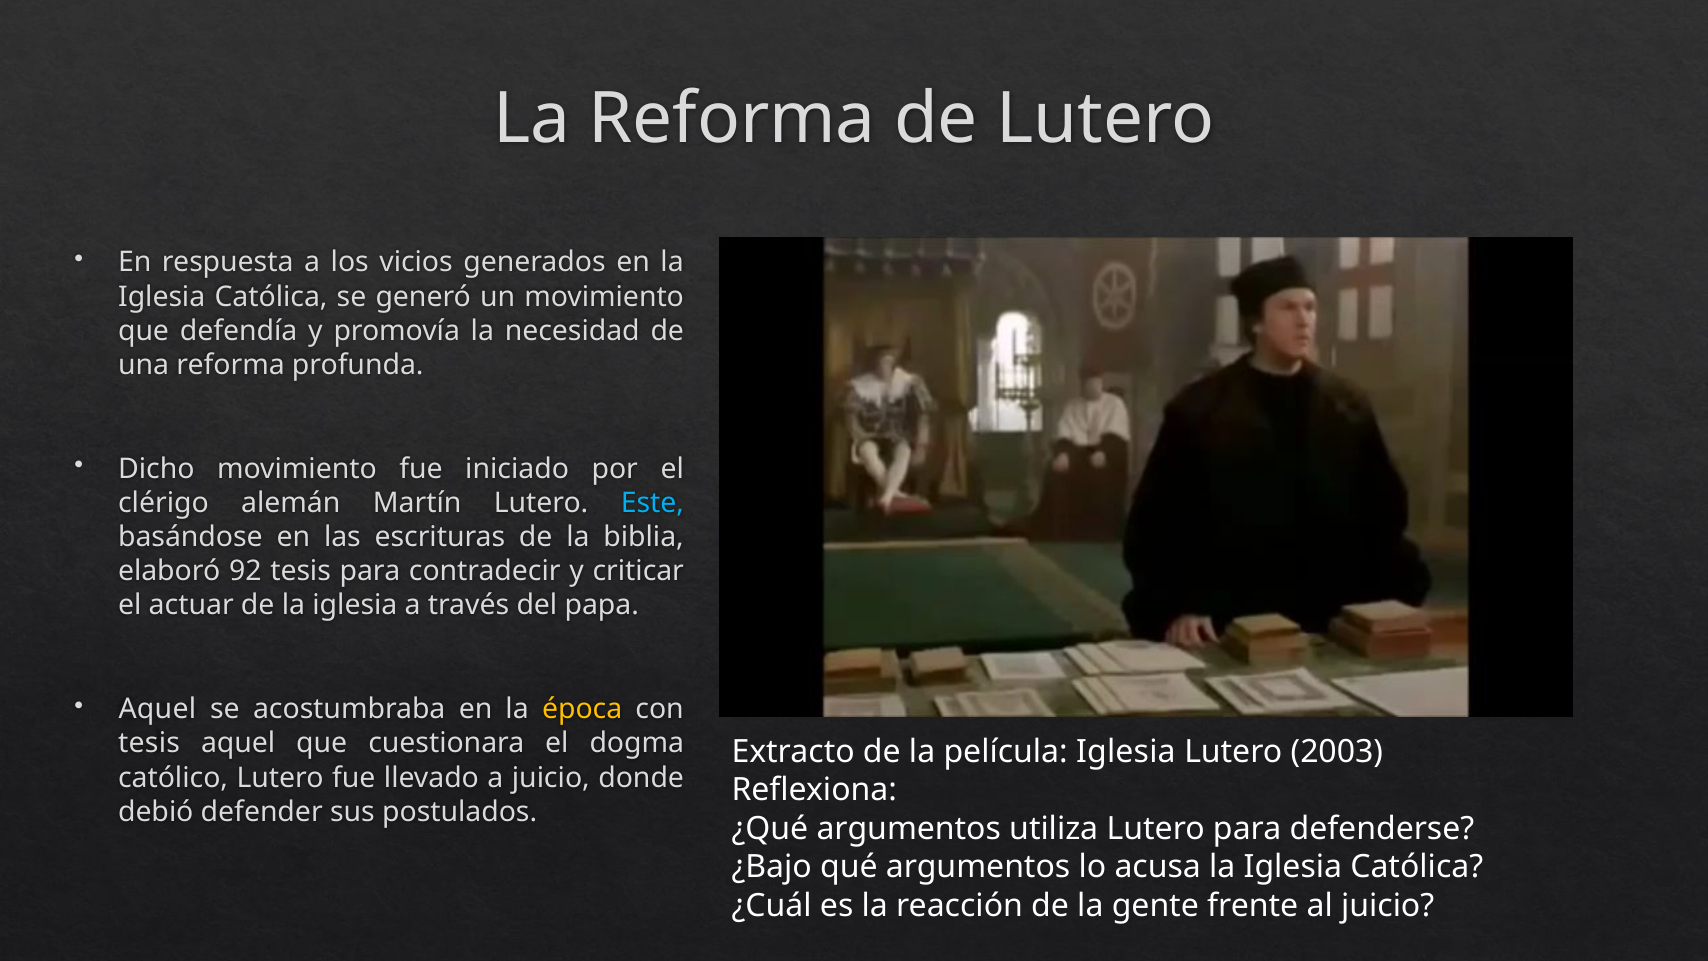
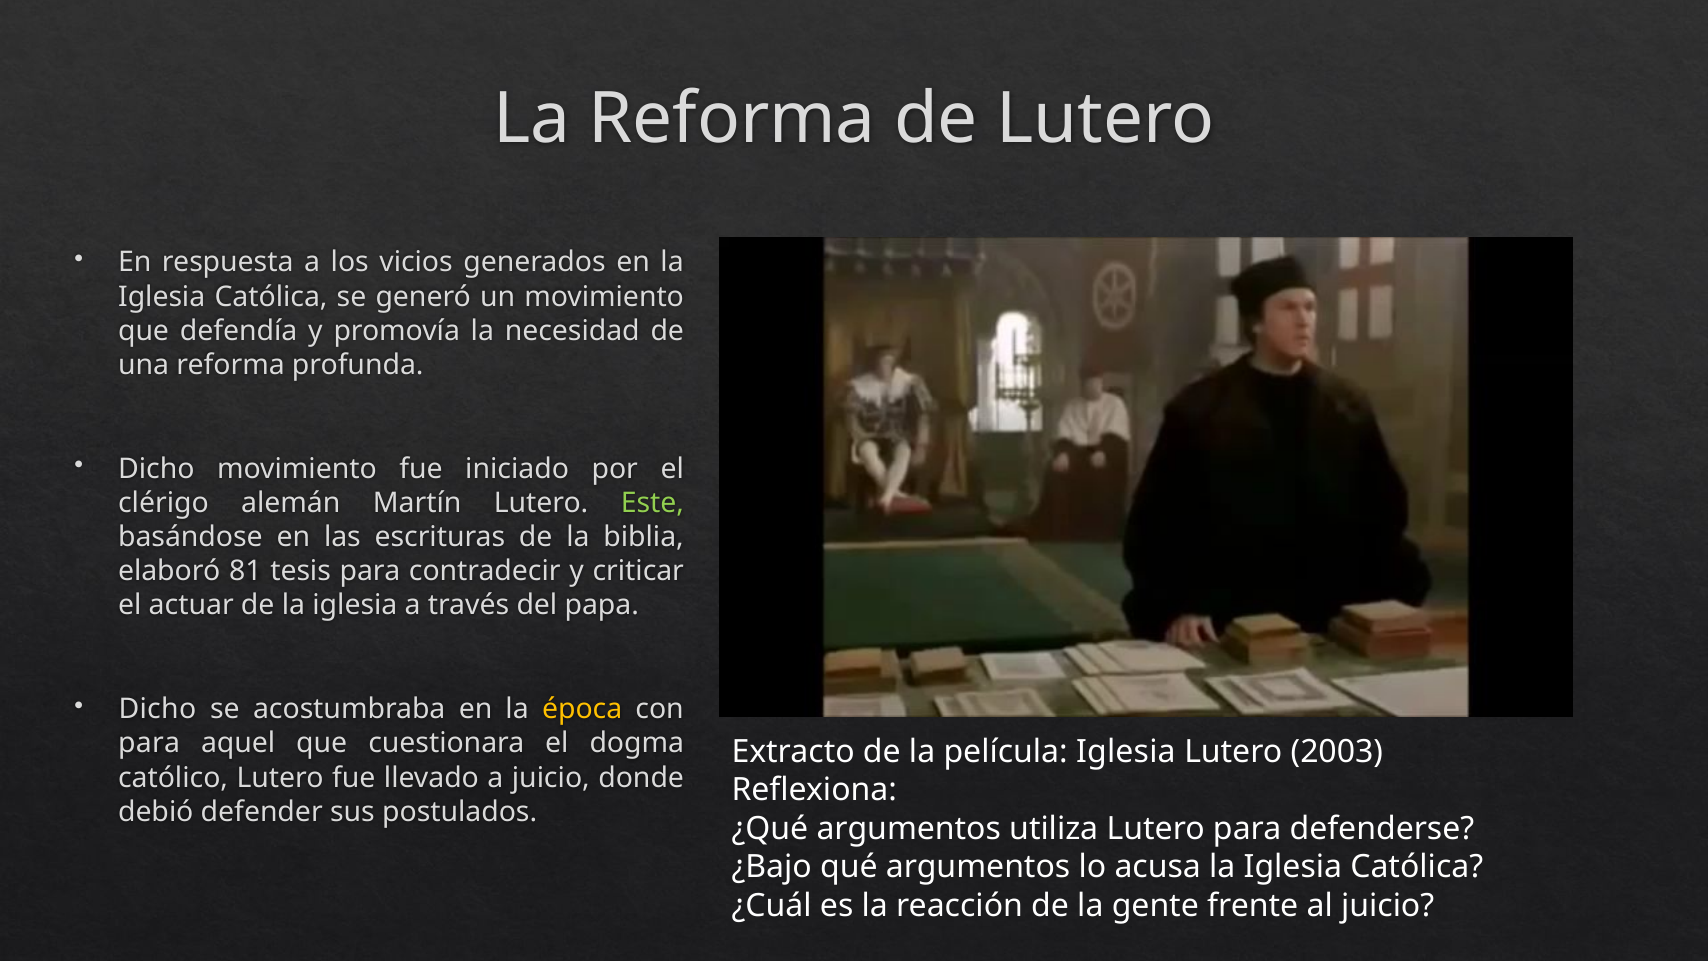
Este colour: light blue -> light green
92: 92 -> 81
Aquel at (157, 709): Aquel -> Dicho
tesis at (149, 743): tesis -> para
